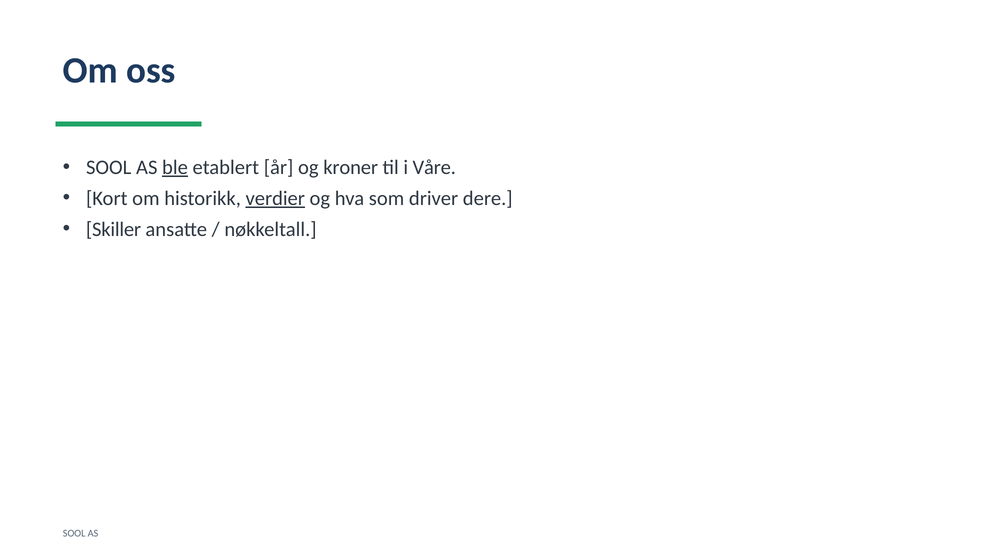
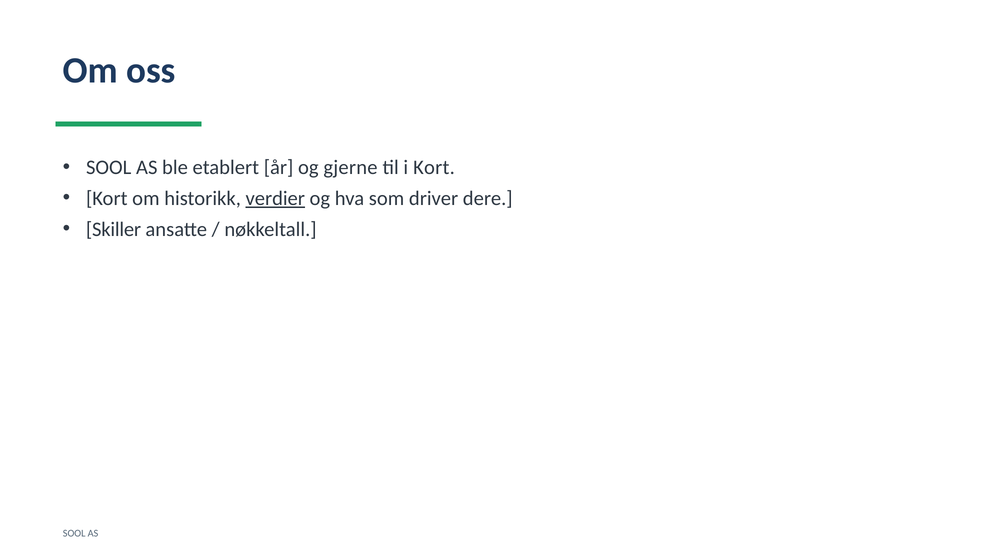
ble underline: present -> none
kroner: kroner -> gjerne
i Våre: Våre -> Kort
